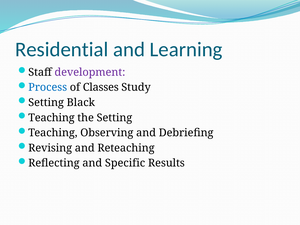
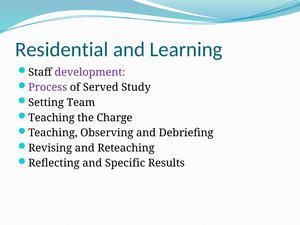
Process colour: blue -> purple
Classes: Classes -> Served
Black: Black -> Team
the Setting: Setting -> Charge
